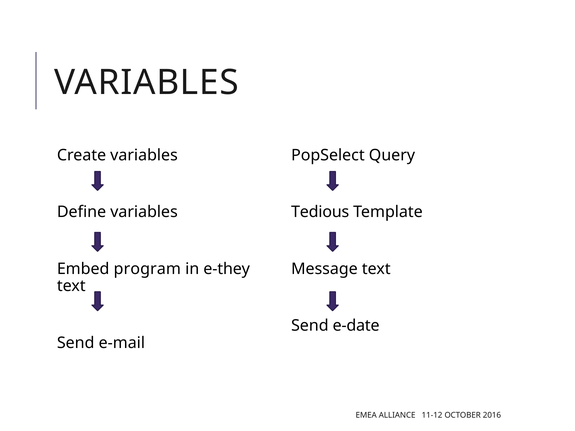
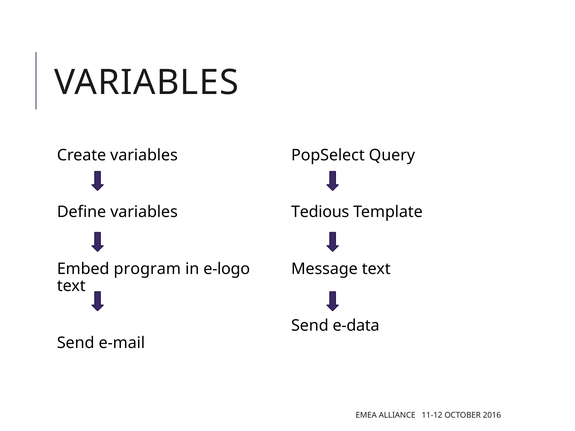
e-they: e-they -> e-logo
e-date: e-date -> e-data
